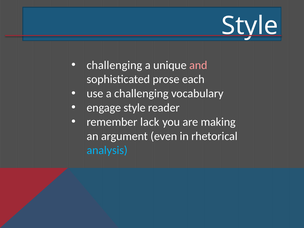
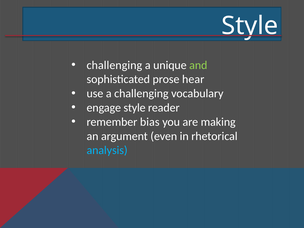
and colour: pink -> light green
each: each -> hear
lack: lack -> bias
